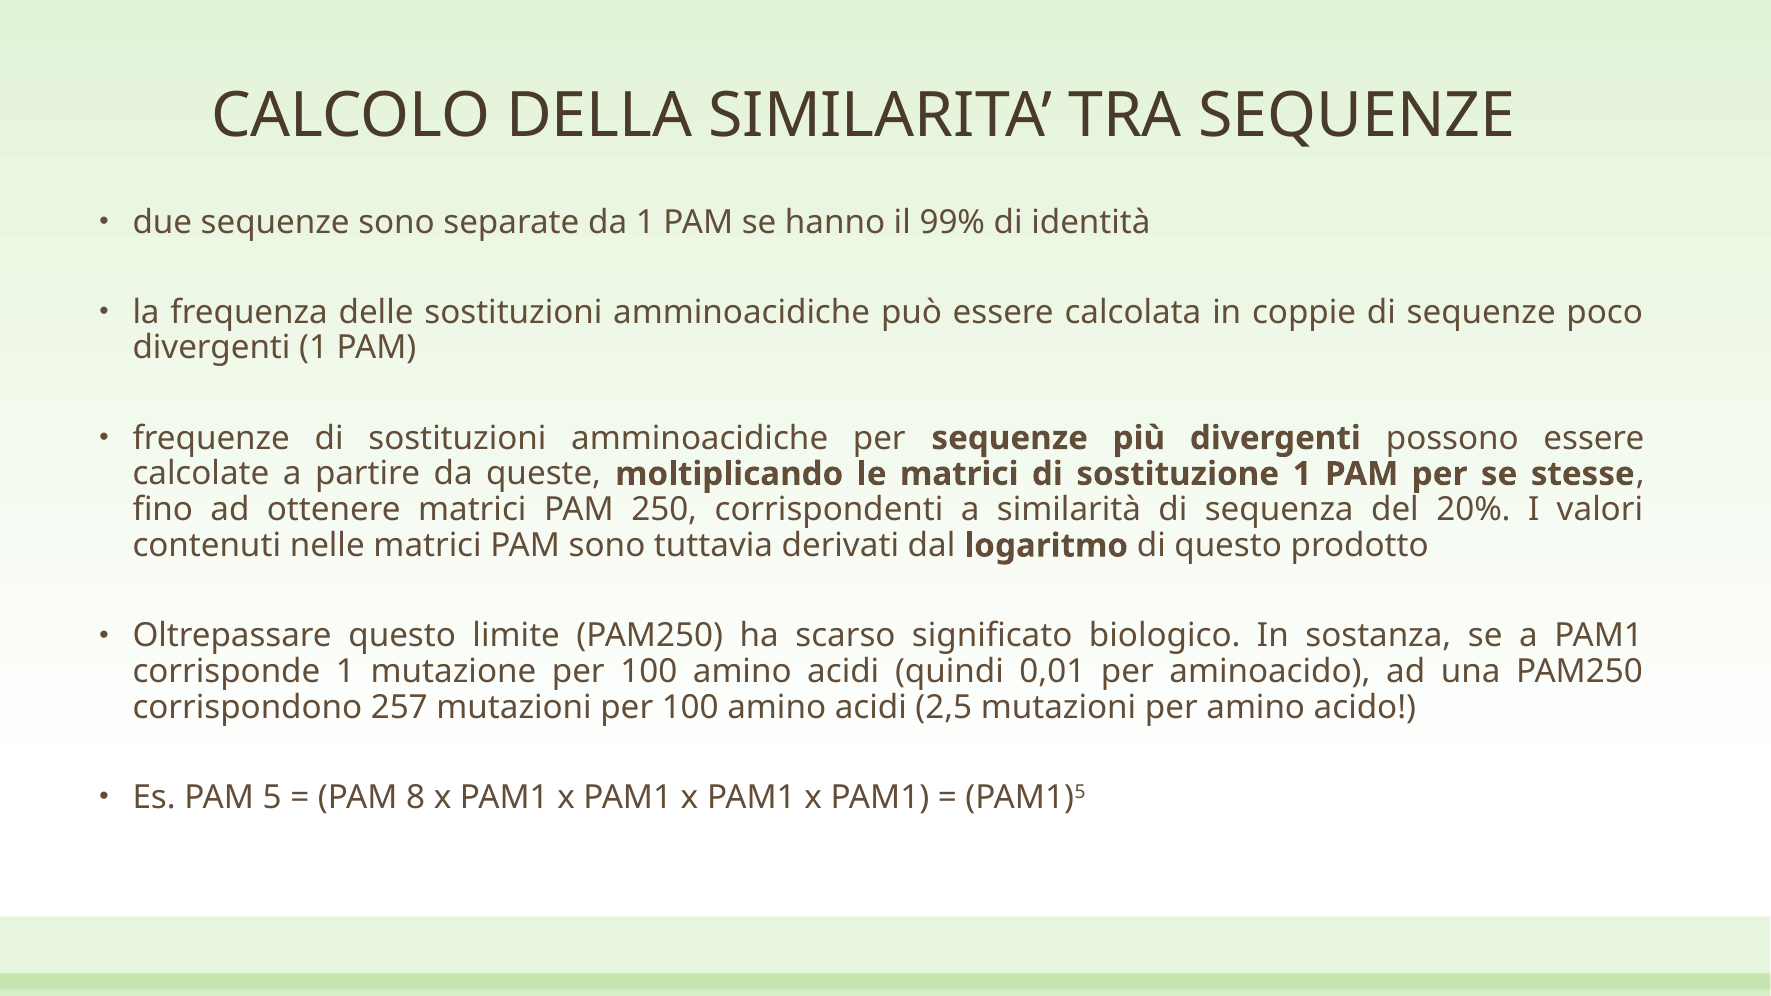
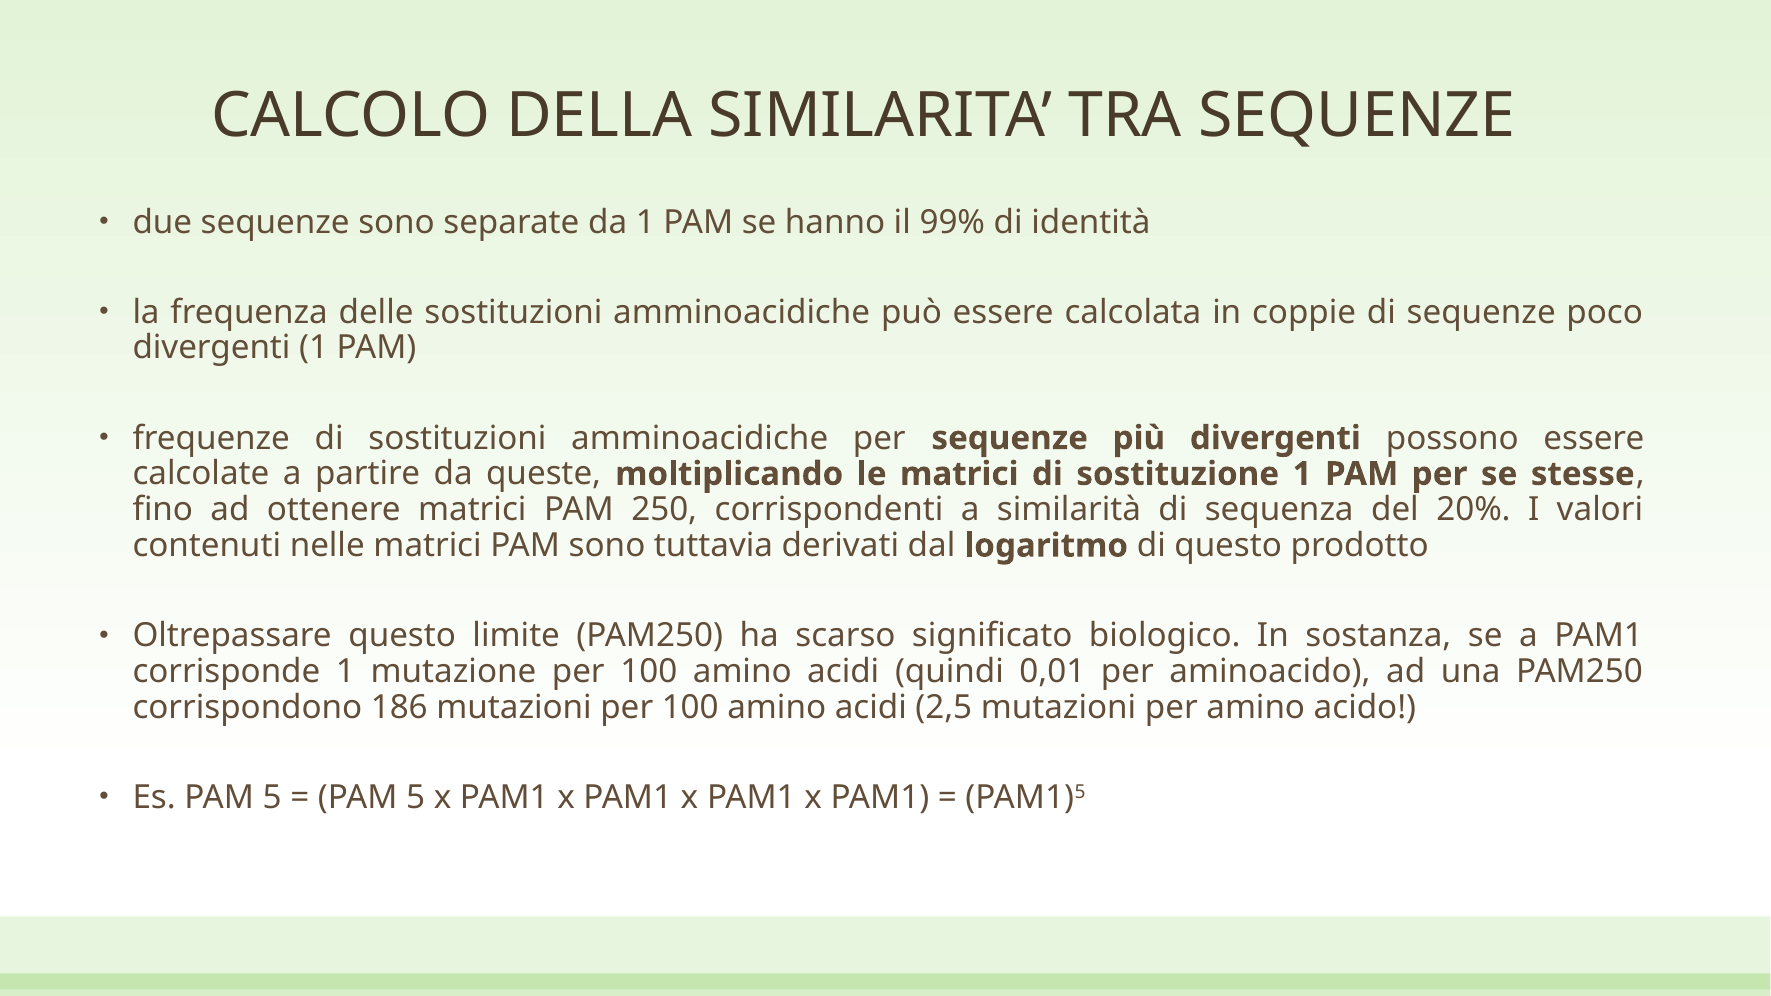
257: 257 -> 186
8 at (416, 798): 8 -> 5
